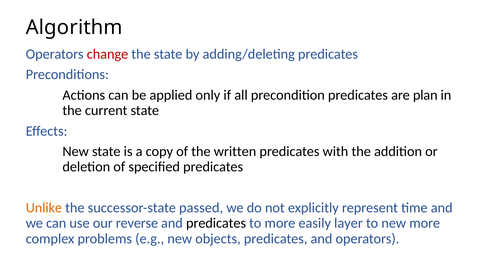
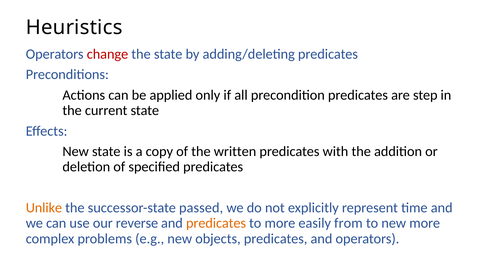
Algorithm: Algorithm -> Heuristics
plan: plan -> step
predicates at (216, 223) colour: black -> orange
layer: layer -> from
